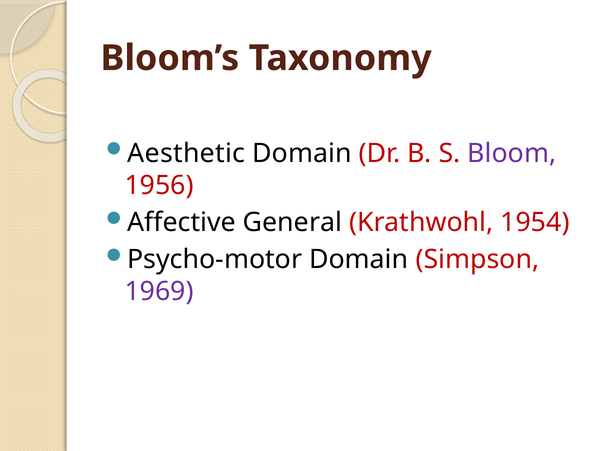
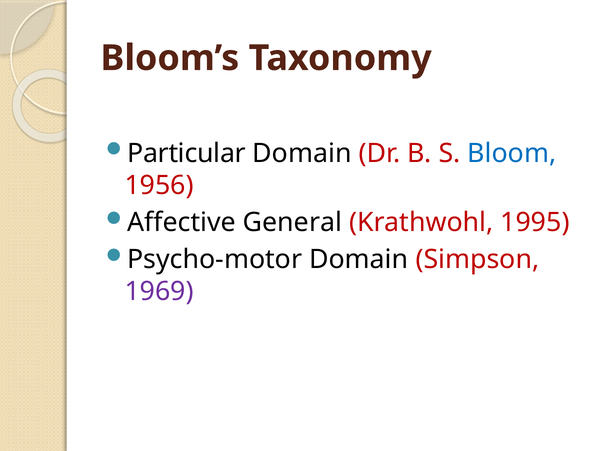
Aesthetic: Aesthetic -> Particular
Bloom colour: purple -> blue
1954: 1954 -> 1995
